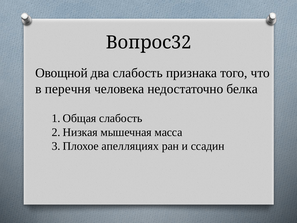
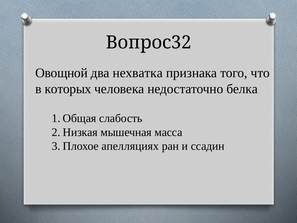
два слабость: слабость -> нехватка
перечня: перечня -> которых
